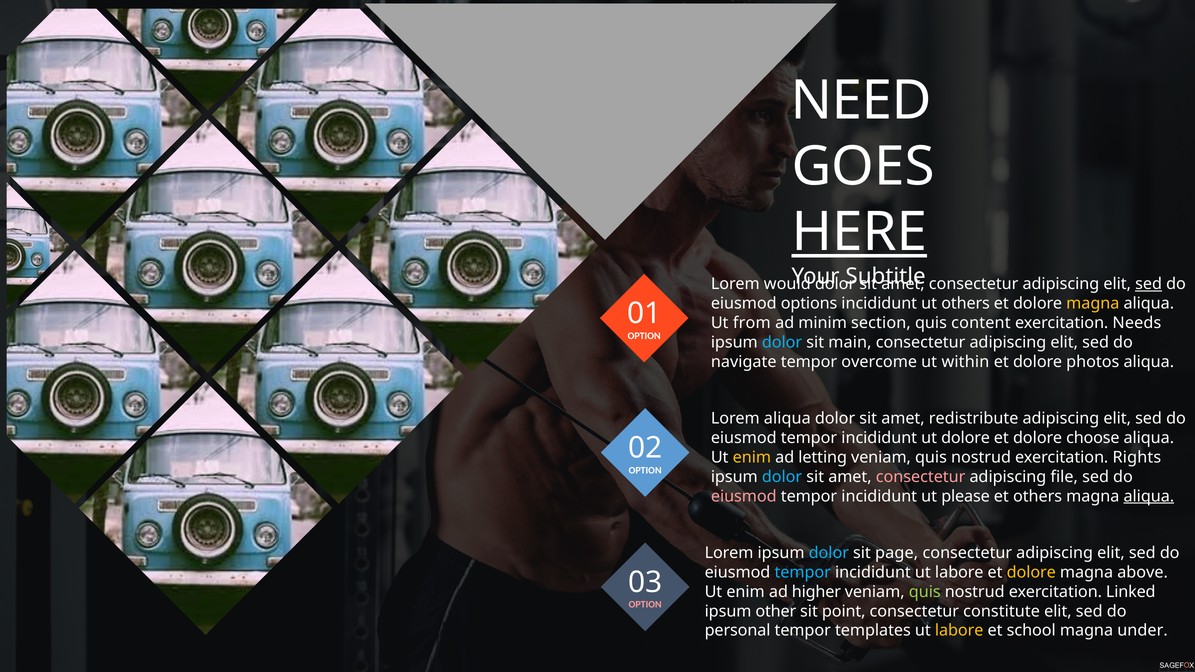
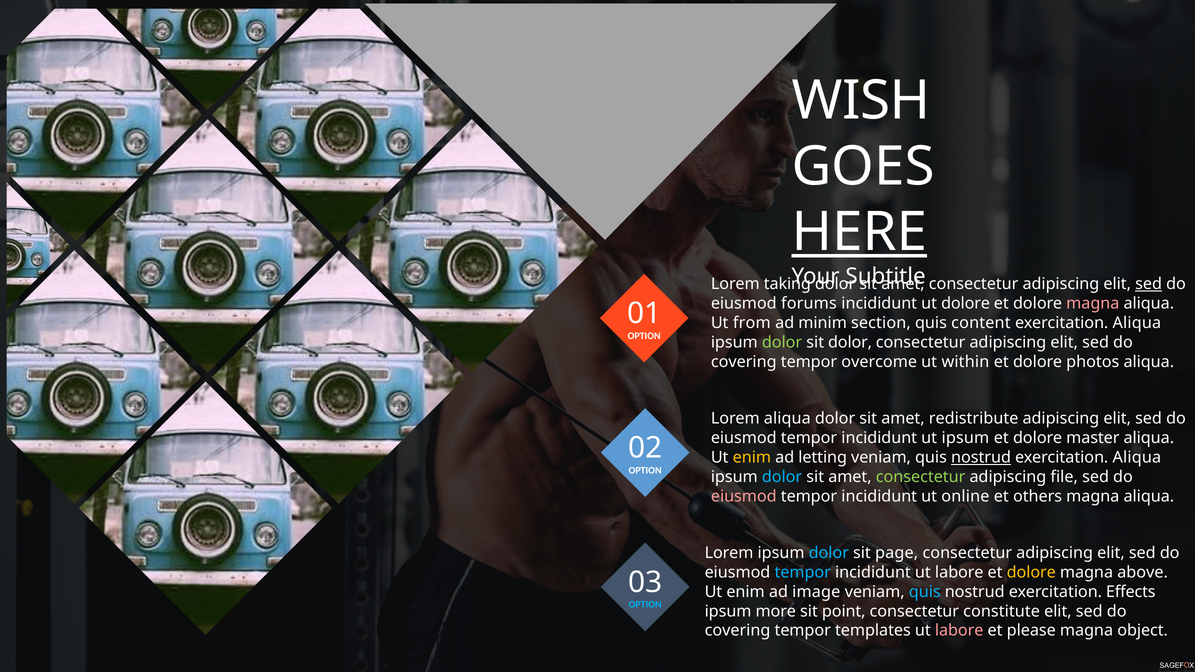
NEED: NEED -> WISH
would: would -> taking
options: options -> forums
ut others: others -> dolore
magna at (1093, 304) colour: yellow -> pink
Needs at (1137, 323): Needs -> Aliqua
dolor at (782, 342) colour: light blue -> light green
sit main: main -> dolor
navigate at (744, 362): navigate -> covering
ut dolore: dolore -> ipsum
choose: choose -> master
nostrud at (981, 457) underline: none -> present
Rights at (1137, 457): Rights -> Aliqua
consectetur at (921, 477) colour: pink -> light green
please: please -> online
aliqua at (1149, 496) underline: present -> none
higher: higher -> image
quis at (925, 592) colour: light green -> light blue
Linked: Linked -> Effects
OPTION at (645, 605) colour: pink -> light blue
other: other -> more
personal at (738, 631): personal -> covering
labore at (959, 631) colour: yellow -> pink
school: school -> please
under: under -> object
